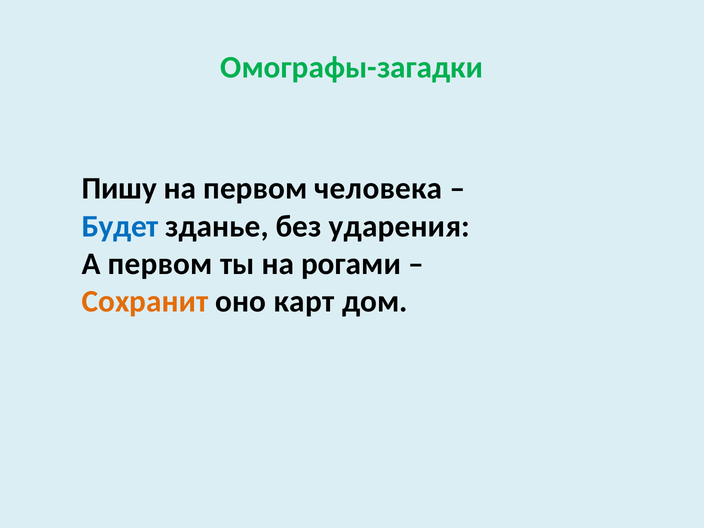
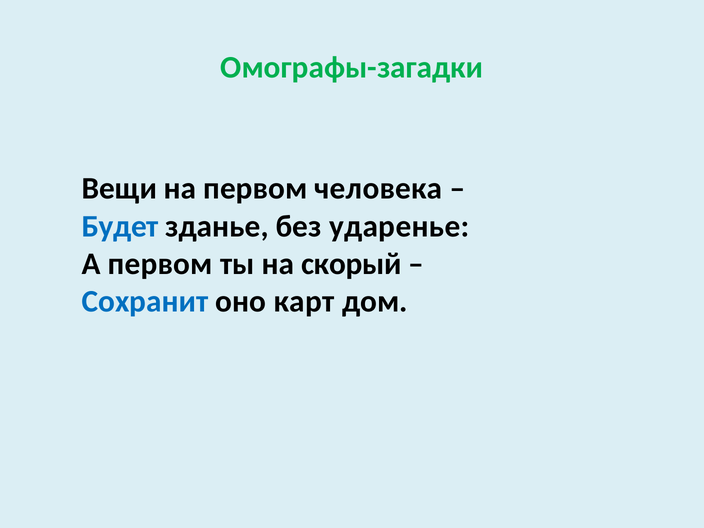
Пишу: Пишу -> Вещи
ударения: ударения -> ударенье
рогами: рогами -> скорый
Сохранит colour: orange -> blue
